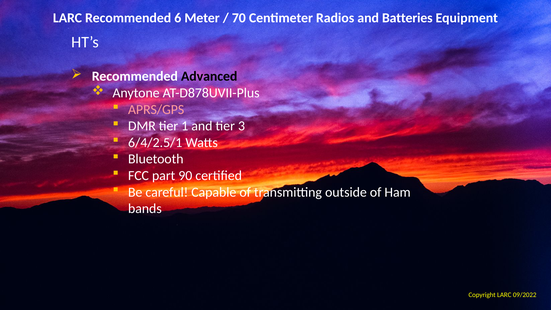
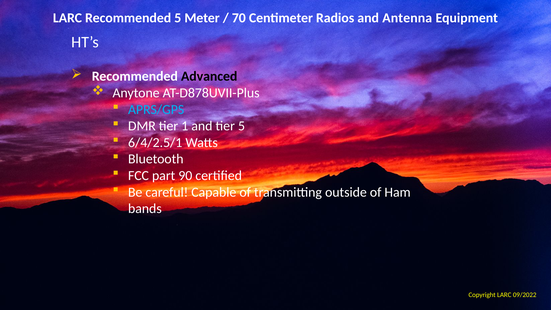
Recommended 6: 6 -> 5
Batteries: Batteries -> Antenna
APRS/GPS colour: pink -> light blue
tier 3: 3 -> 5
